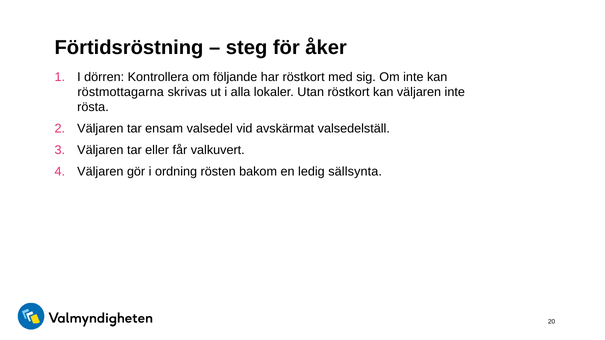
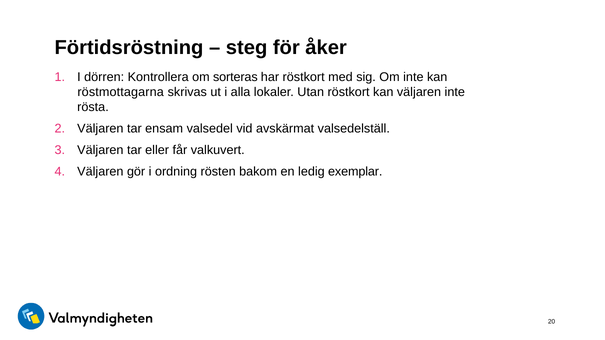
följande: följande -> sorteras
sällsynta: sällsynta -> exemplar
